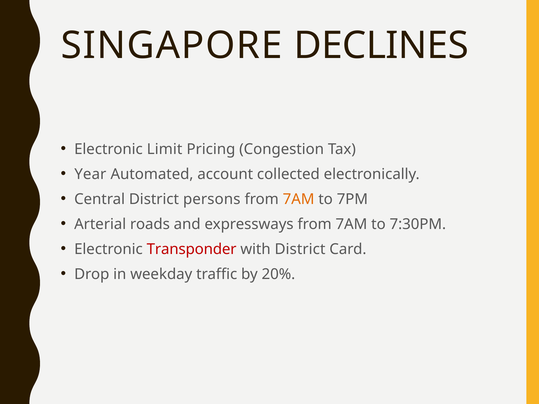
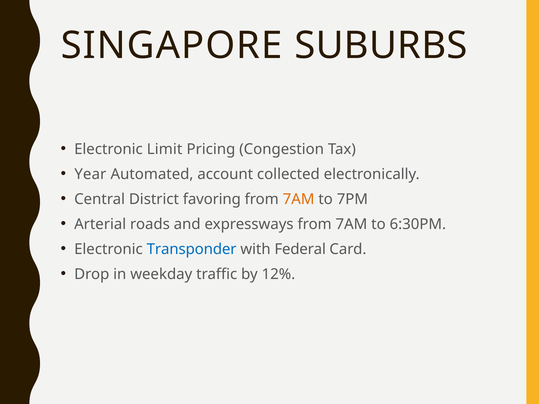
DECLINES: DECLINES -> SUBURBS
persons: persons -> favoring
7:30PM: 7:30PM -> 6:30PM
Transponder colour: red -> blue
with District: District -> Federal
20%: 20% -> 12%
